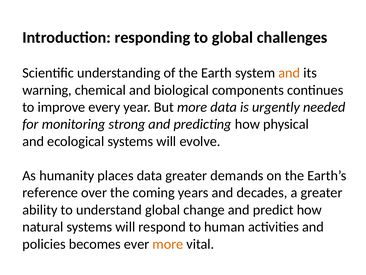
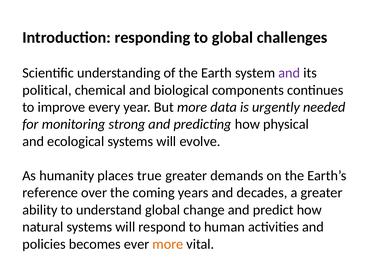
and at (289, 73) colour: orange -> purple
warning: warning -> political
places data: data -> true
